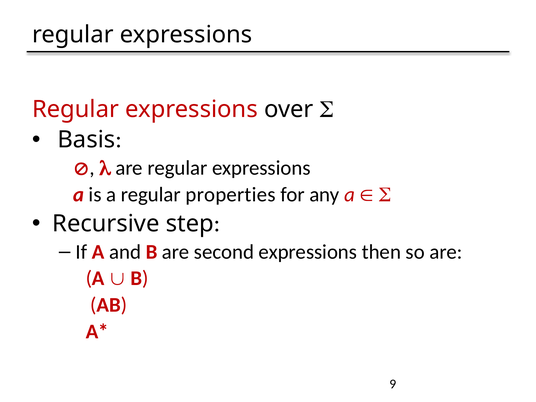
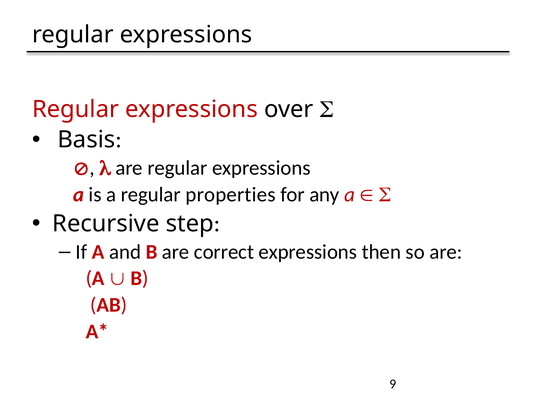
second: second -> correct
